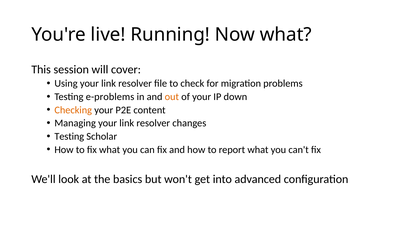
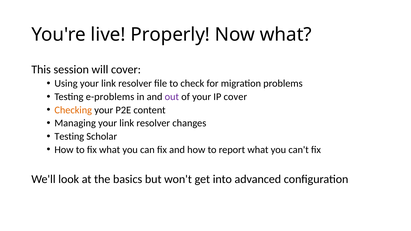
Running: Running -> Properly
out colour: orange -> purple
IP down: down -> cover
